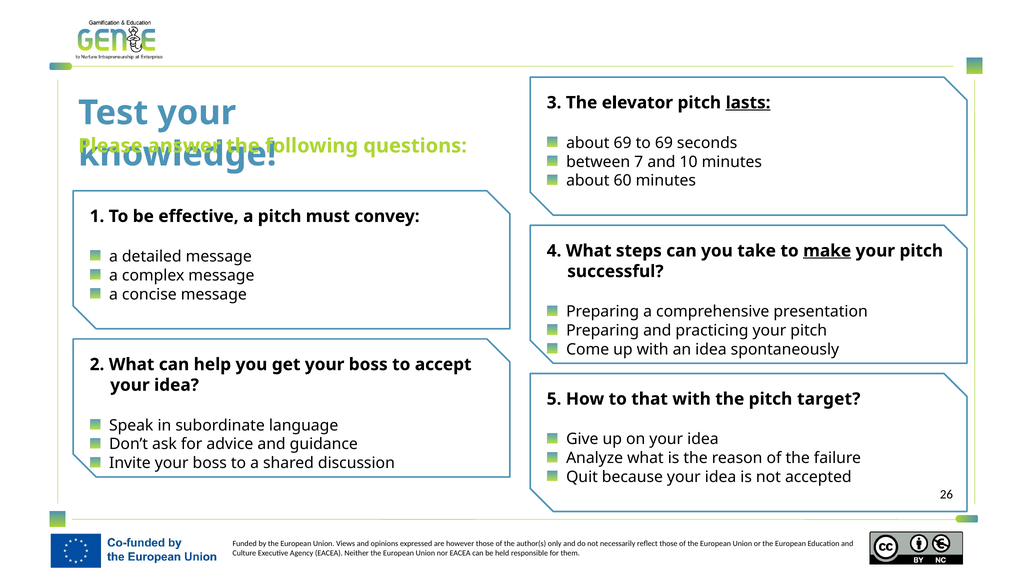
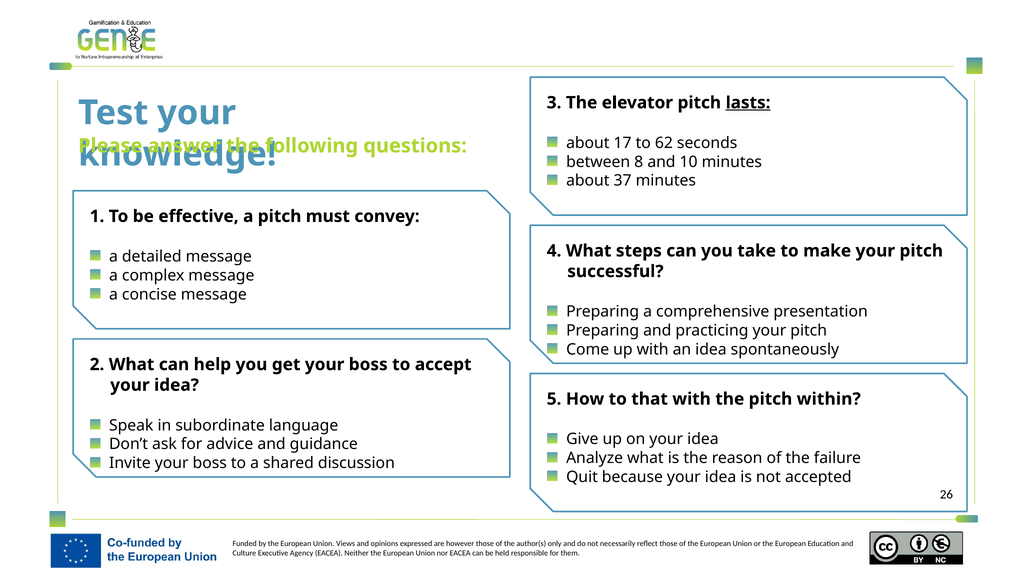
about 69: 69 -> 17
to 69: 69 -> 62
7: 7 -> 8
60: 60 -> 37
make underline: present -> none
target: target -> within
